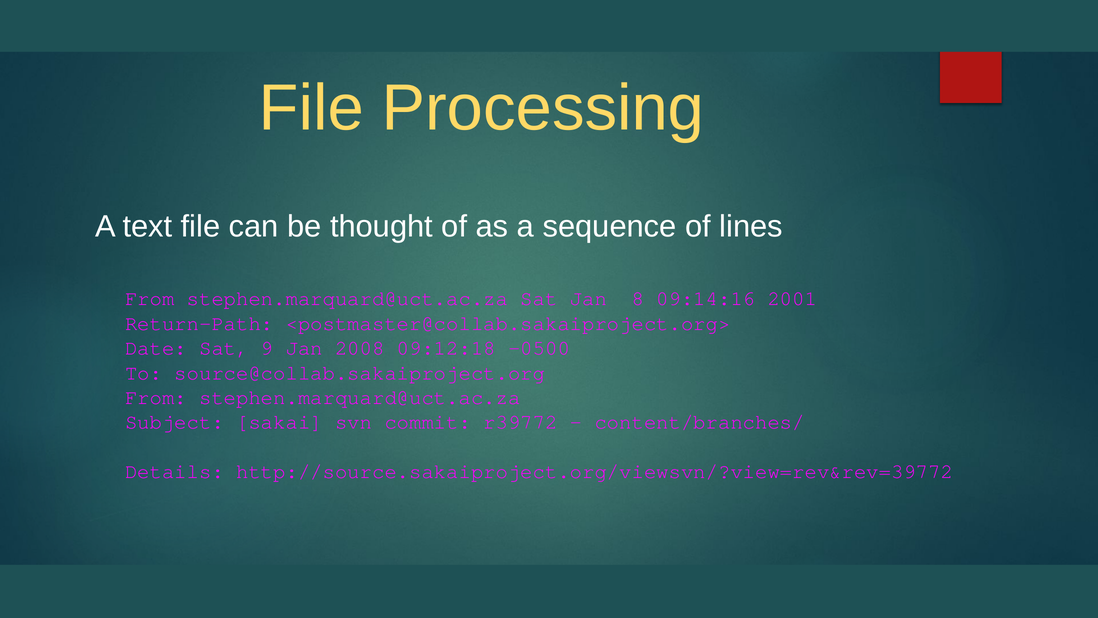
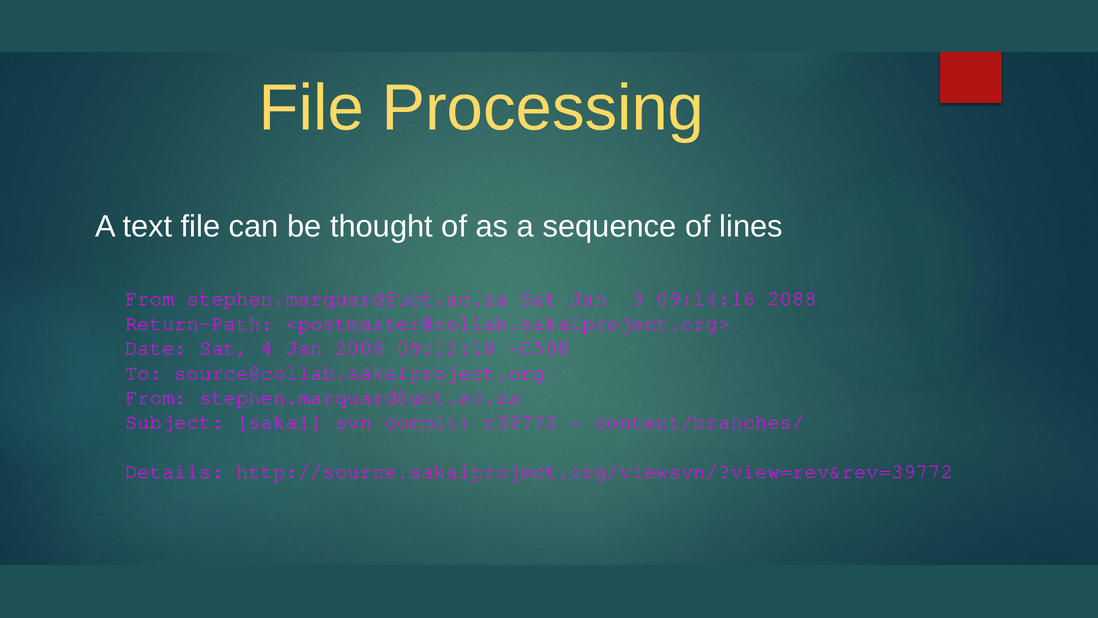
8: 8 -> 3
2001: 2001 -> 2088
9: 9 -> 4
